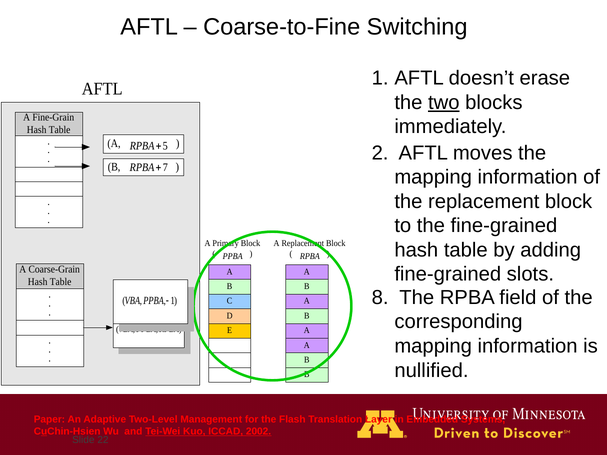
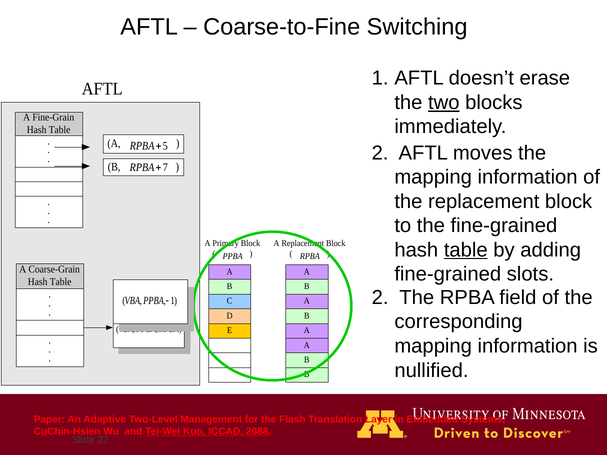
table at (466, 250) underline: none -> present
8 at (380, 298): 8 -> 2
2002: 2002 -> 2088
